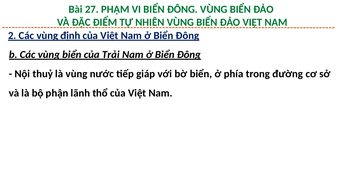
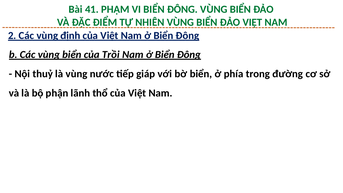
27: 27 -> 41
Trải: Trải -> Trồi
